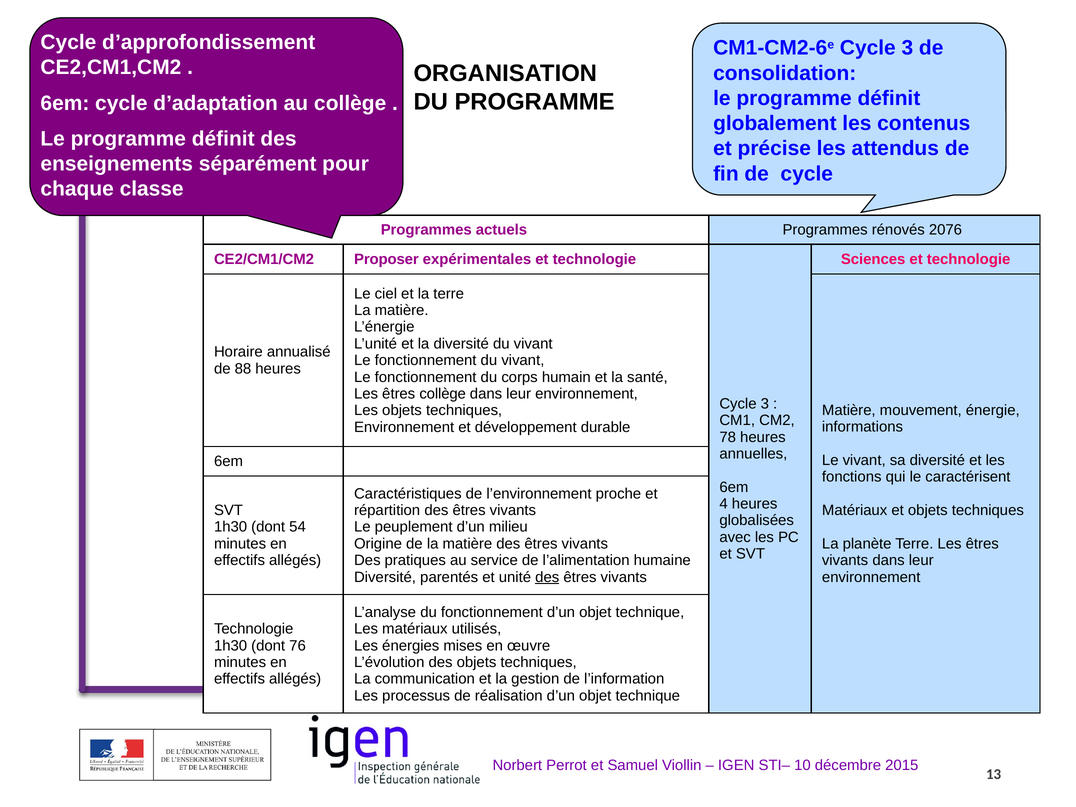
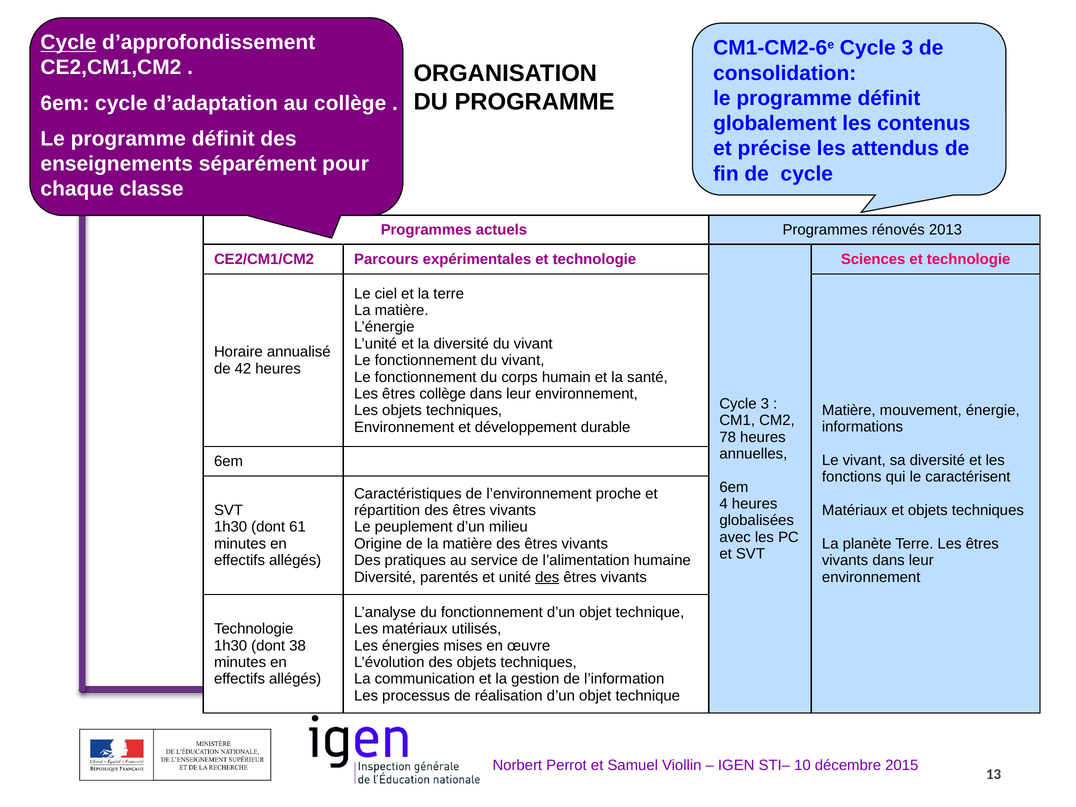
Cycle at (68, 42) underline: none -> present
2076: 2076 -> 2013
Proposer: Proposer -> Parcours
88: 88 -> 42
54: 54 -> 61
76: 76 -> 38
